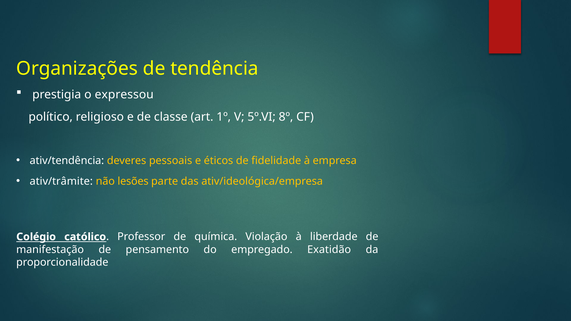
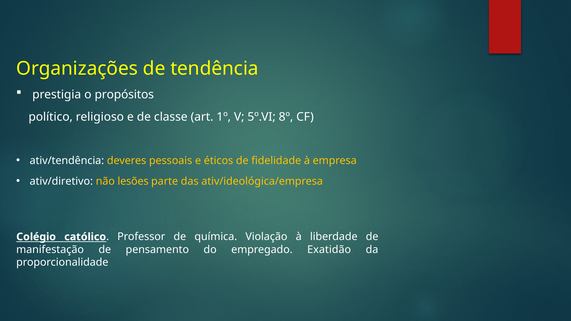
expressou: expressou -> propósitos
ativ/trâmite: ativ/trâmite -> ativ/diretivo
